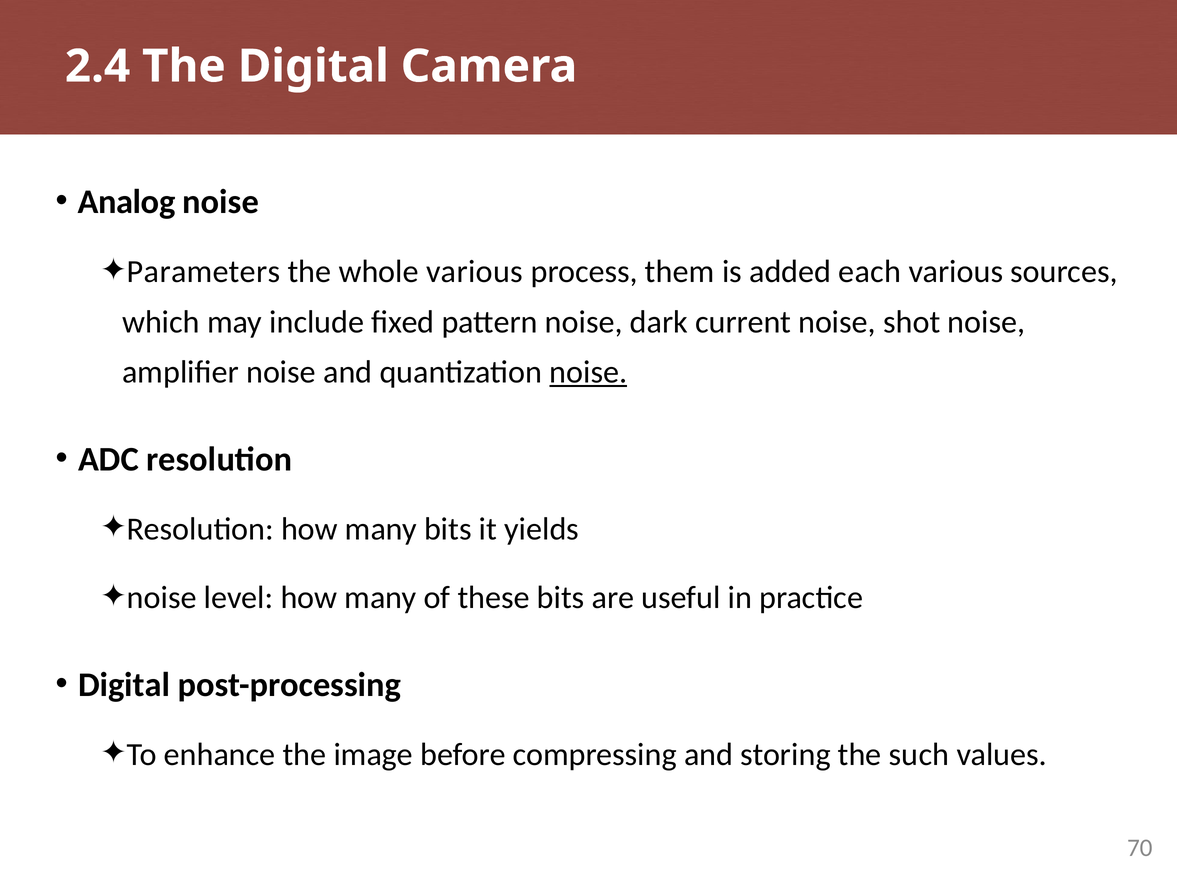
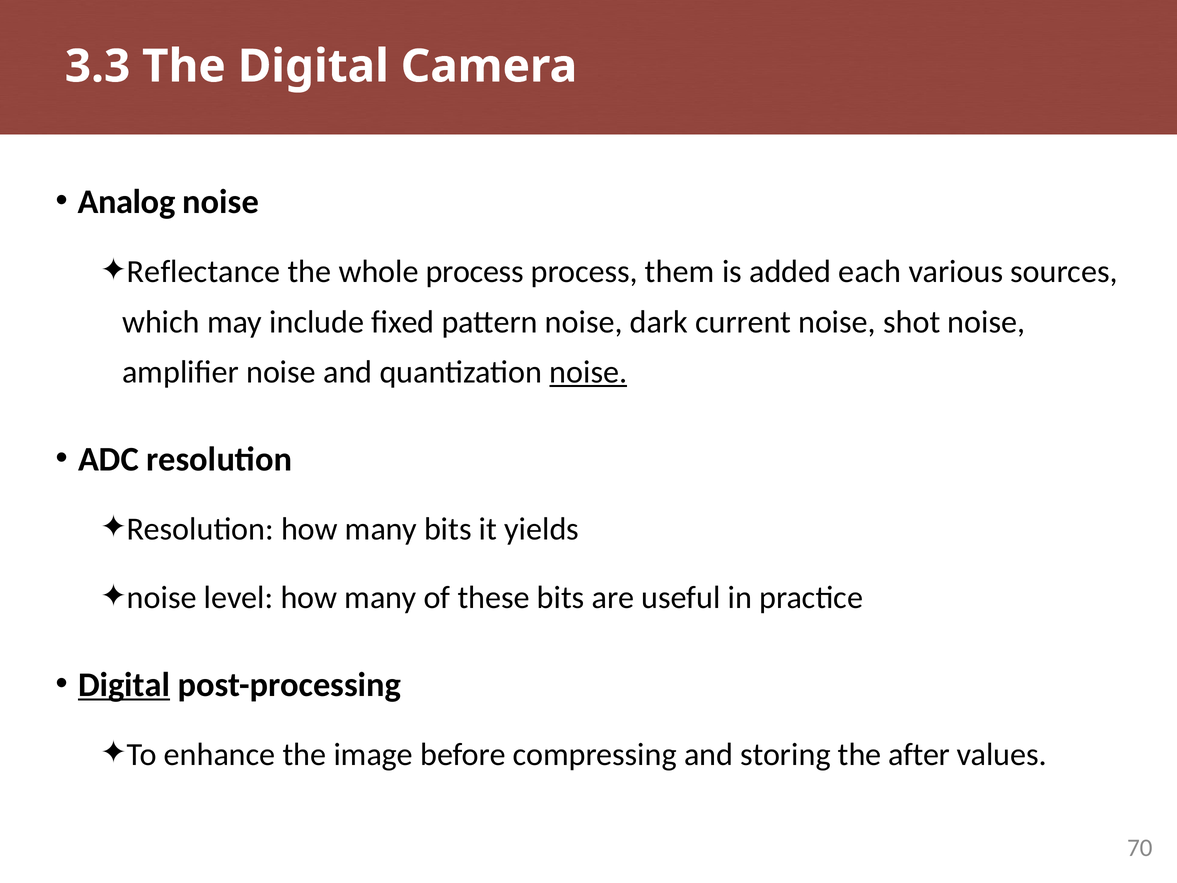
2.4: 2.4 -> 3.3
Parameters: Parameters -> Reflectance
whole various: various -> process
Digital at (124, 685) underline: none -> present
such: such -> after
